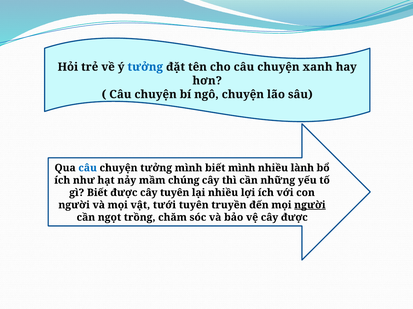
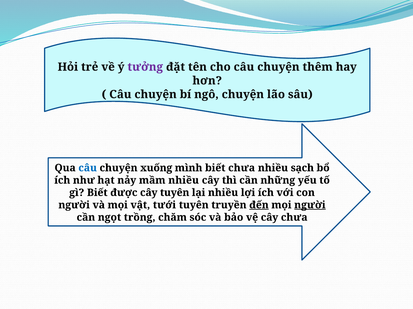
tưởng at (145, 67) colour: blue -> purple
xanh: xanh -> thêm
chuyện tưởng: tưởng -> xuống
biết mình: mình -> chưa
lành: lành -> sạch
mầm chúng: chúng -> nhiều
đến underline: none -> present
cây được: được -> chưa
